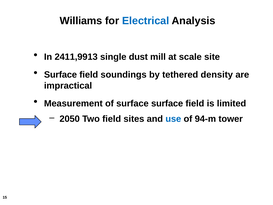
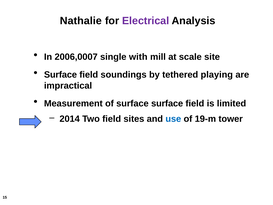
Williams: Williams -> Nathalie
Electrical colour: blue -> purple
2411,9913: 2411,9913 -> 2006,0007
dust: dust -> with
density: density -> playing
2050: 2050 -> 2014
94-m: 94-m -> 19-m
